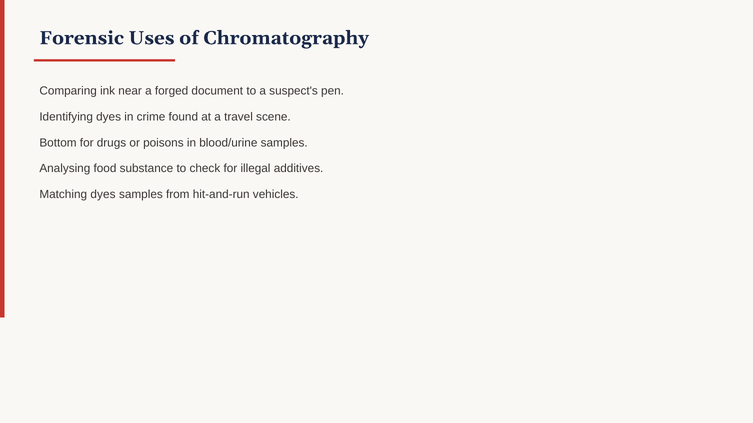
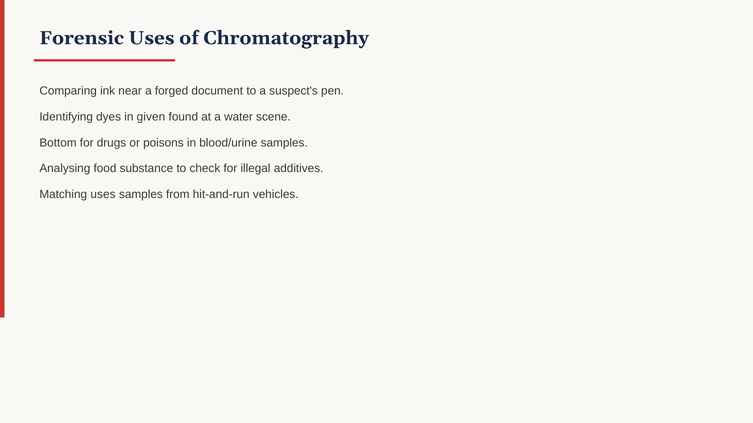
crime: crime -> given
travel: travel -> water
Matching dyes: dyes -> uses
